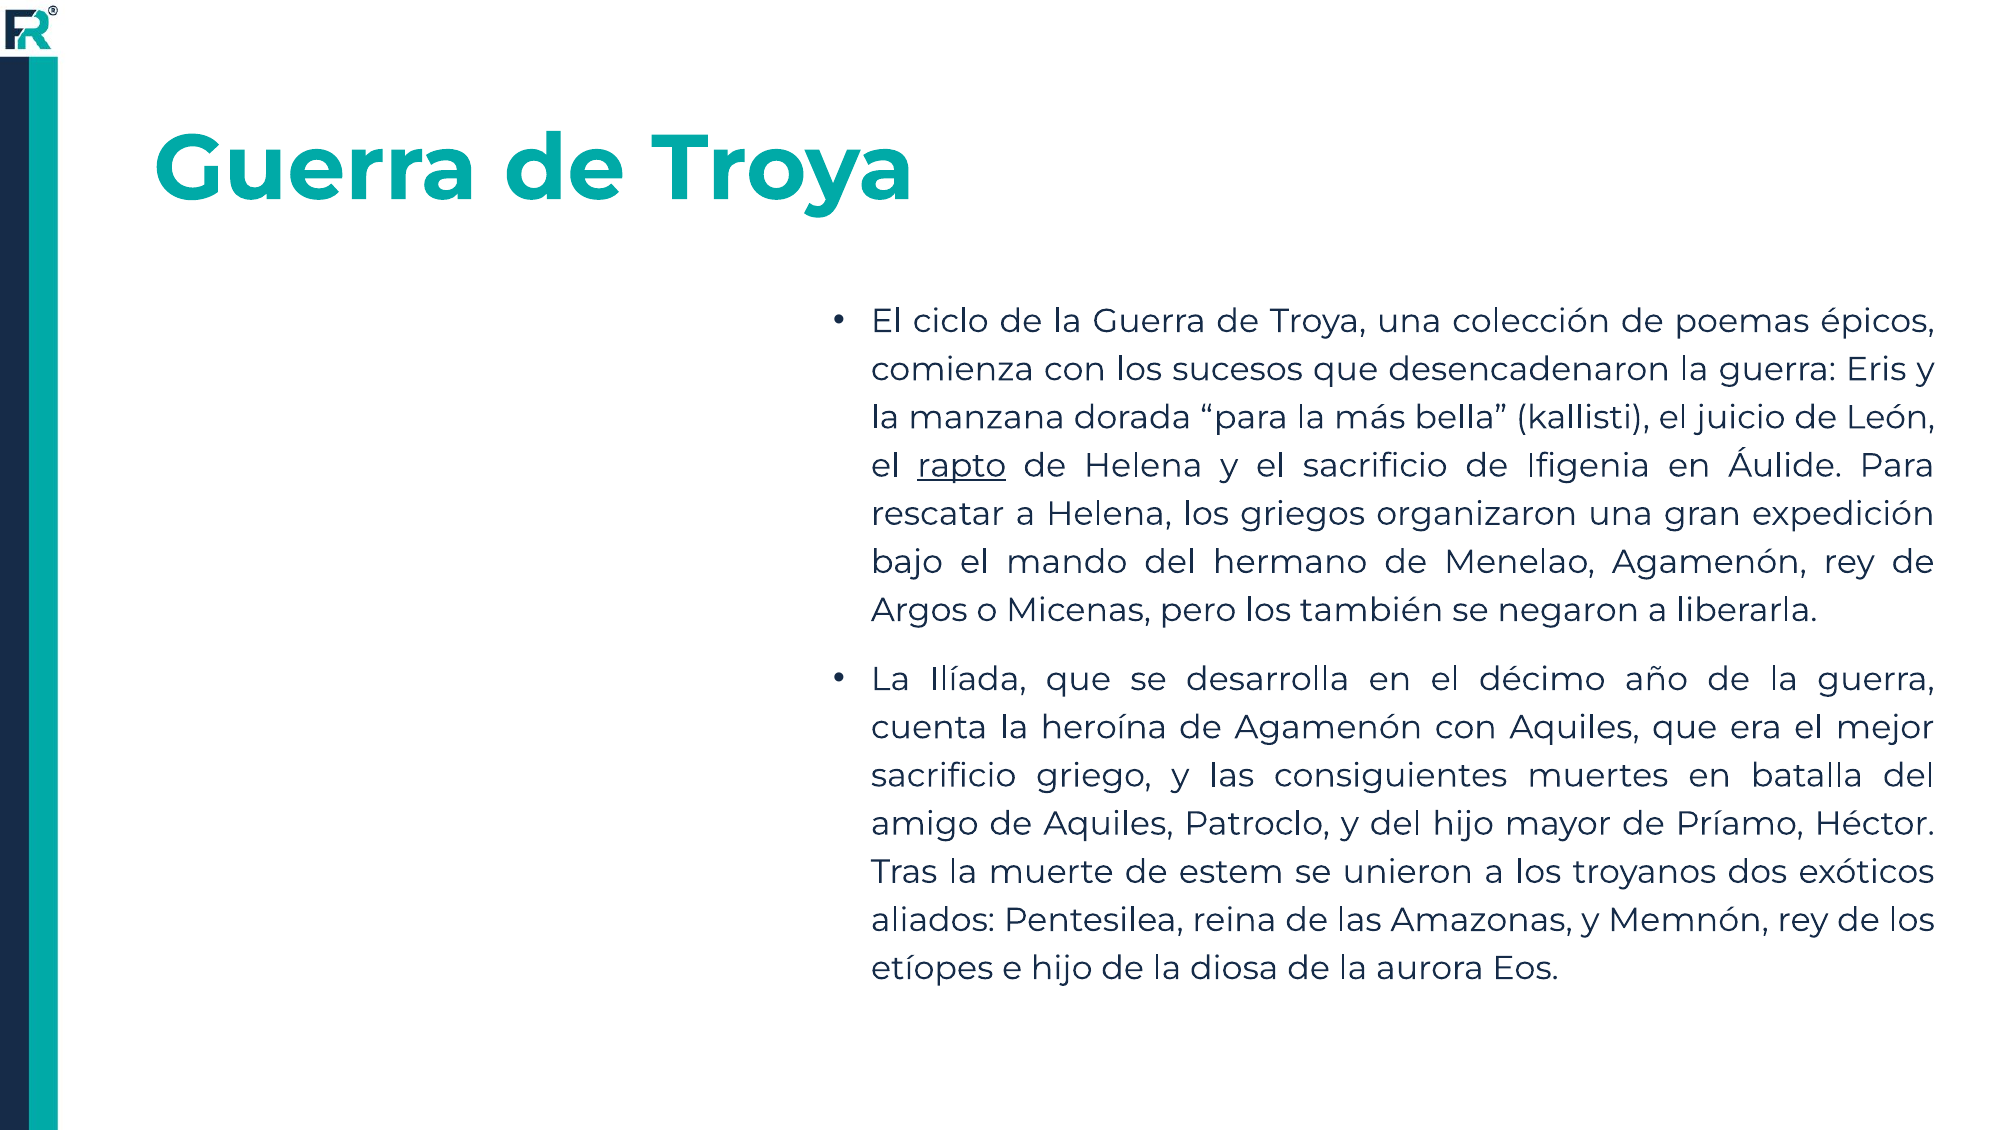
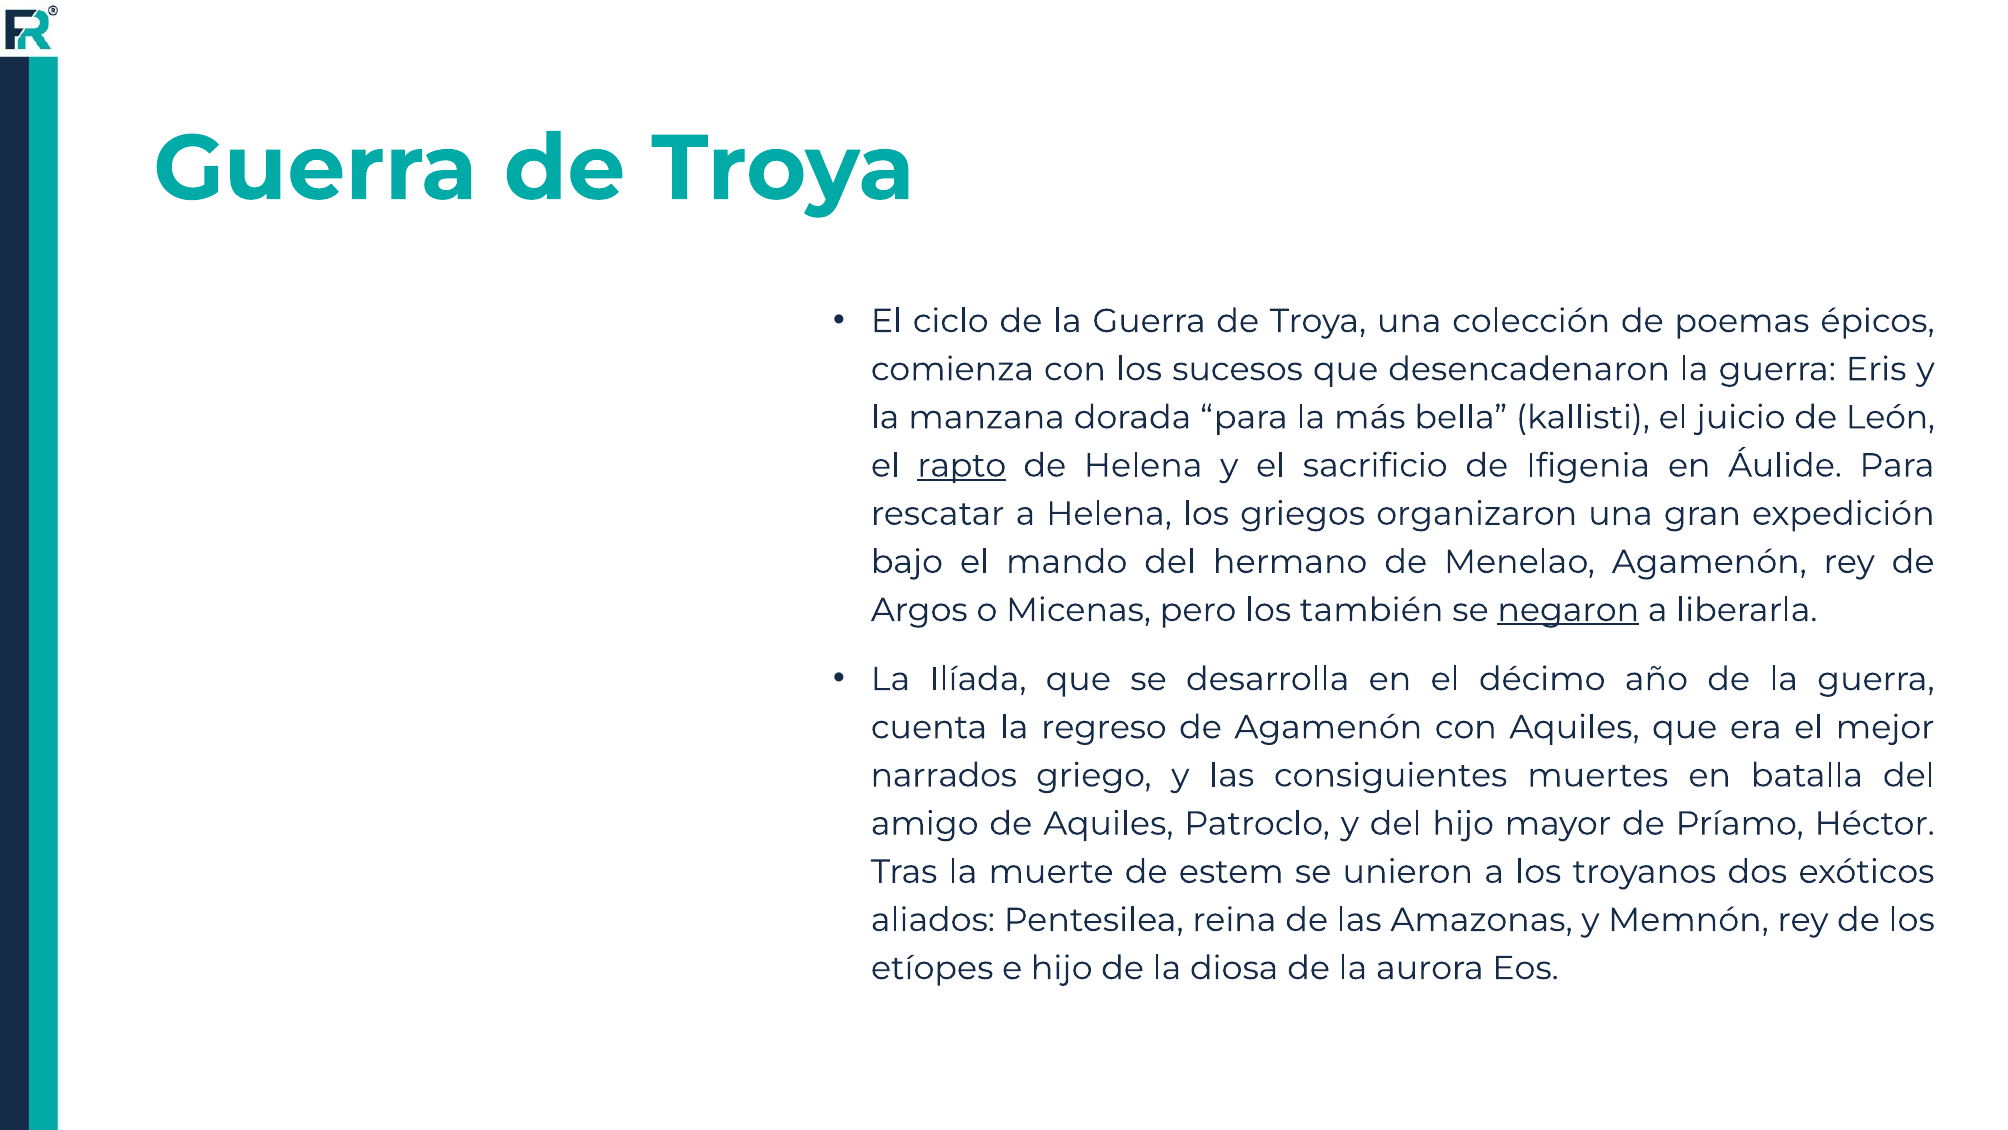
negaron underline: none -> present
heroína: heroína -> regreso
sacrificio at (944, 775): sacrificio -> narrados
